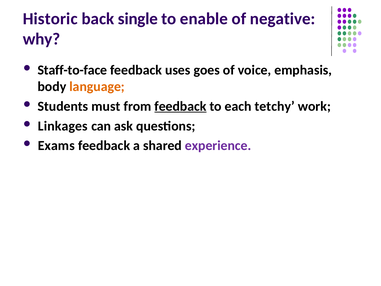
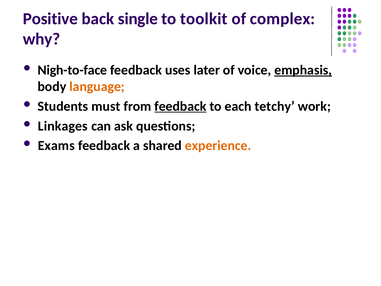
Historic: Historic -> Positive
enable: enable -> toolkit
negative: negative -> complex
Staff-to-face: Staff-to-face -> Nigh-to-face
goes: goes -> later
emphasis underline: none -> present
experience colour: purple -> orange
